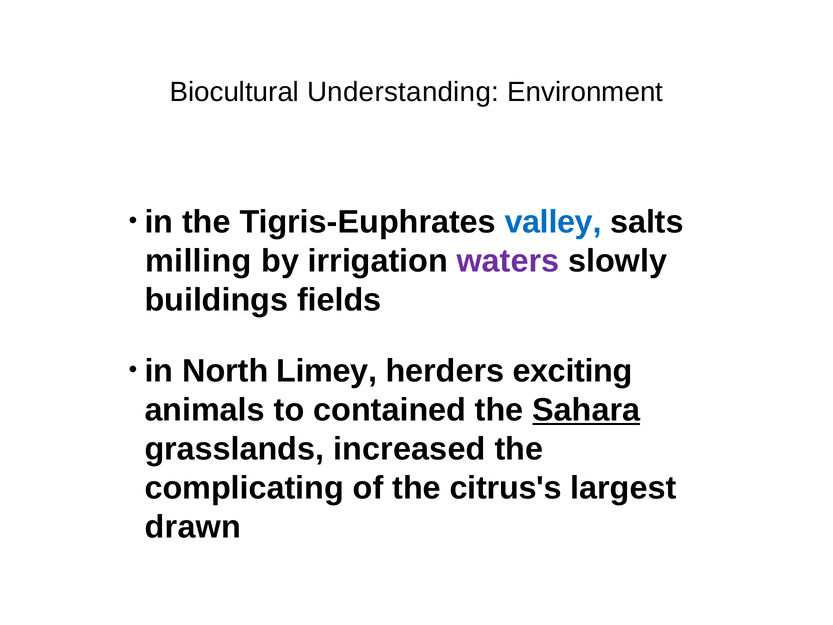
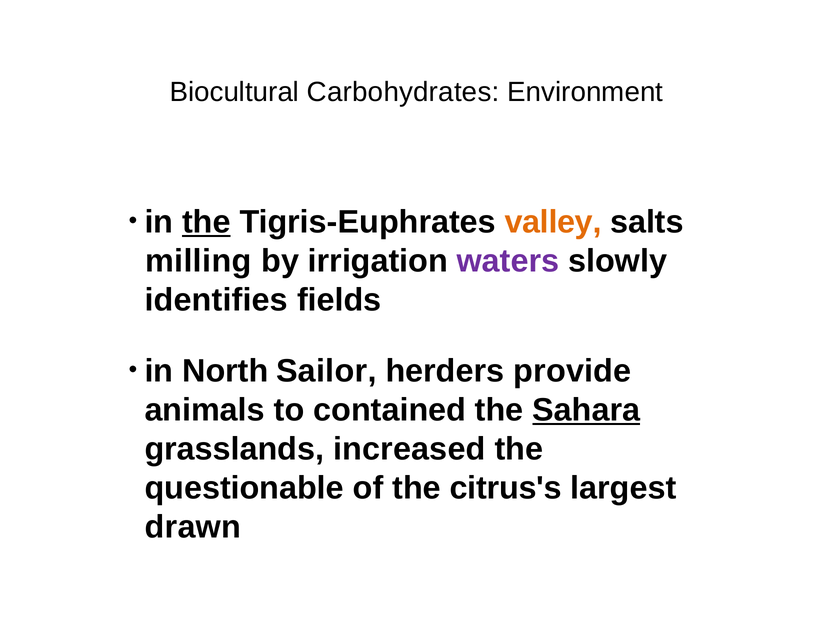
Understanding: Understanding -> Carbohydrates
the at (206, 222) underline: none -> present
valley colour: blue -> orange
buildings: buildings -> identifies
Limey: Limey -> Sailor
exciting: exciting -> provide
complicating: complicating -> questionable
